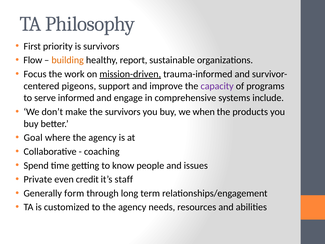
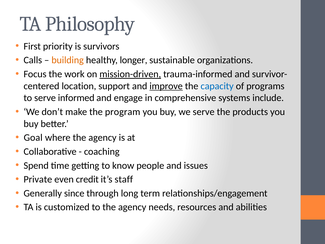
Flow: Flow -> Calls
report: report -> longer
pigeons: pigeons -> location
improve underline: none -> present
capacity colour: purple -> blue
the survivors: survivors -> program
we when: when -> serve
form: form -> since
